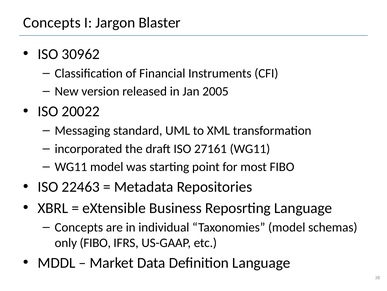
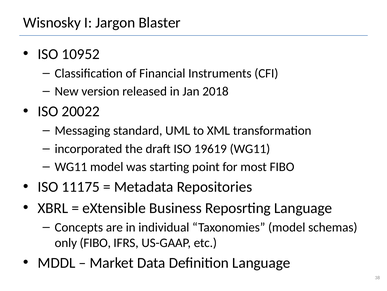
Concepts at (52, 23): Concepts -> Wisnosky
30962: 30962 -> 10952
2005: 2005 -> 2018
27161: 27161 -> 19619
22463: 22463 -> 11175
